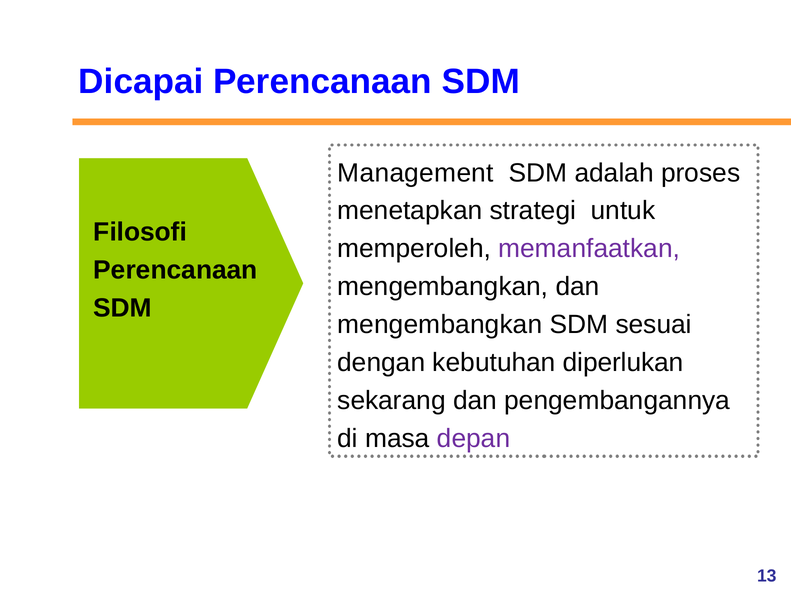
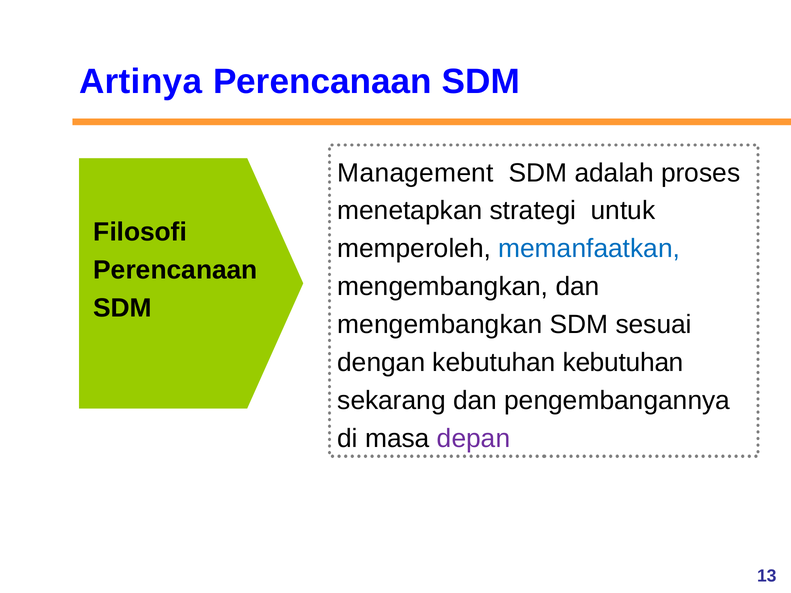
Dicapai: Dicapai -> Artinya
memanfaatkan colour: purple -> blue
kebutuhan diperlukan: diperlukan -> kebutuhan
